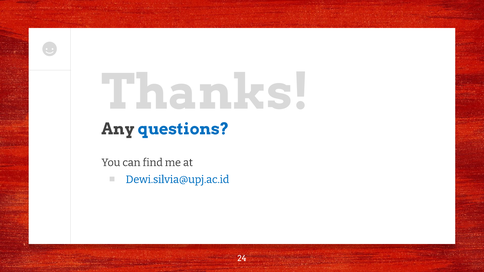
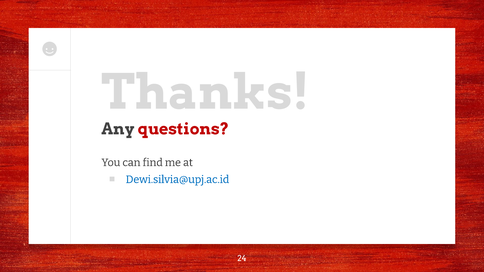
questions colour: blue -> red
